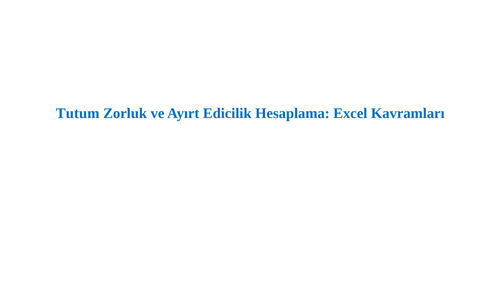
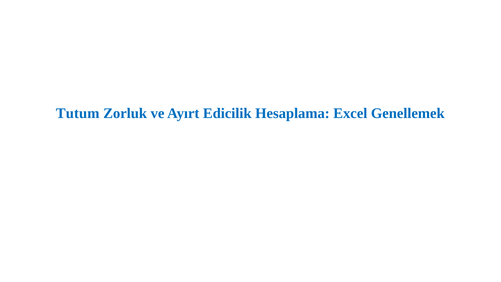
Kavramları: Kavramları -> Genellemek
